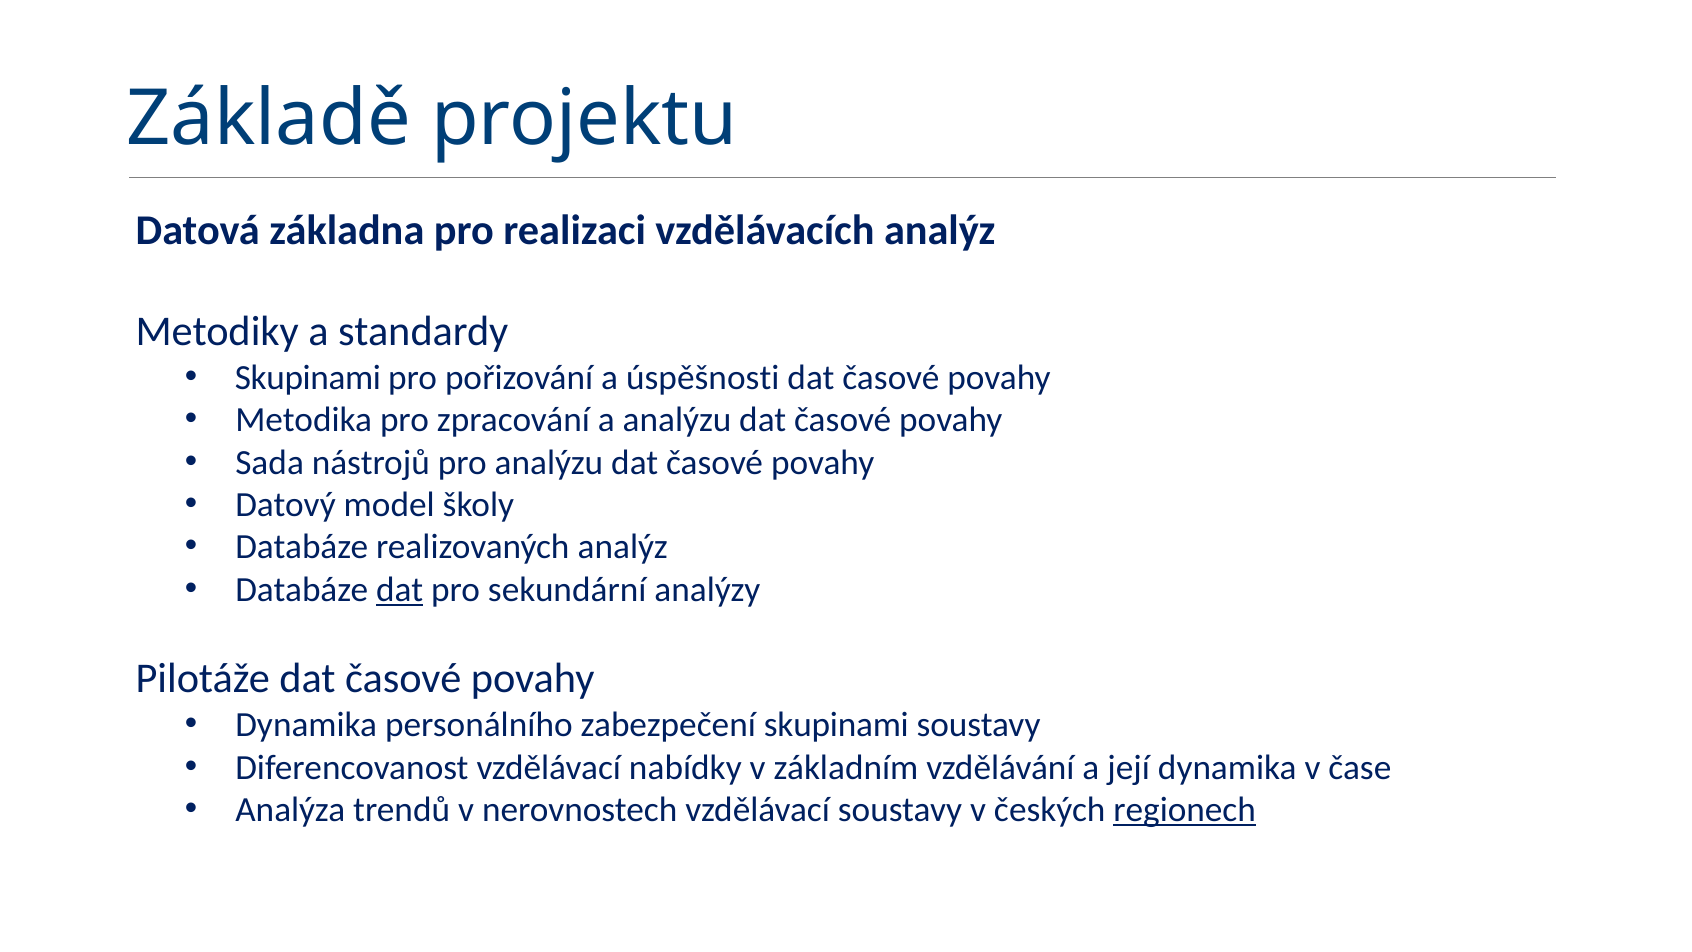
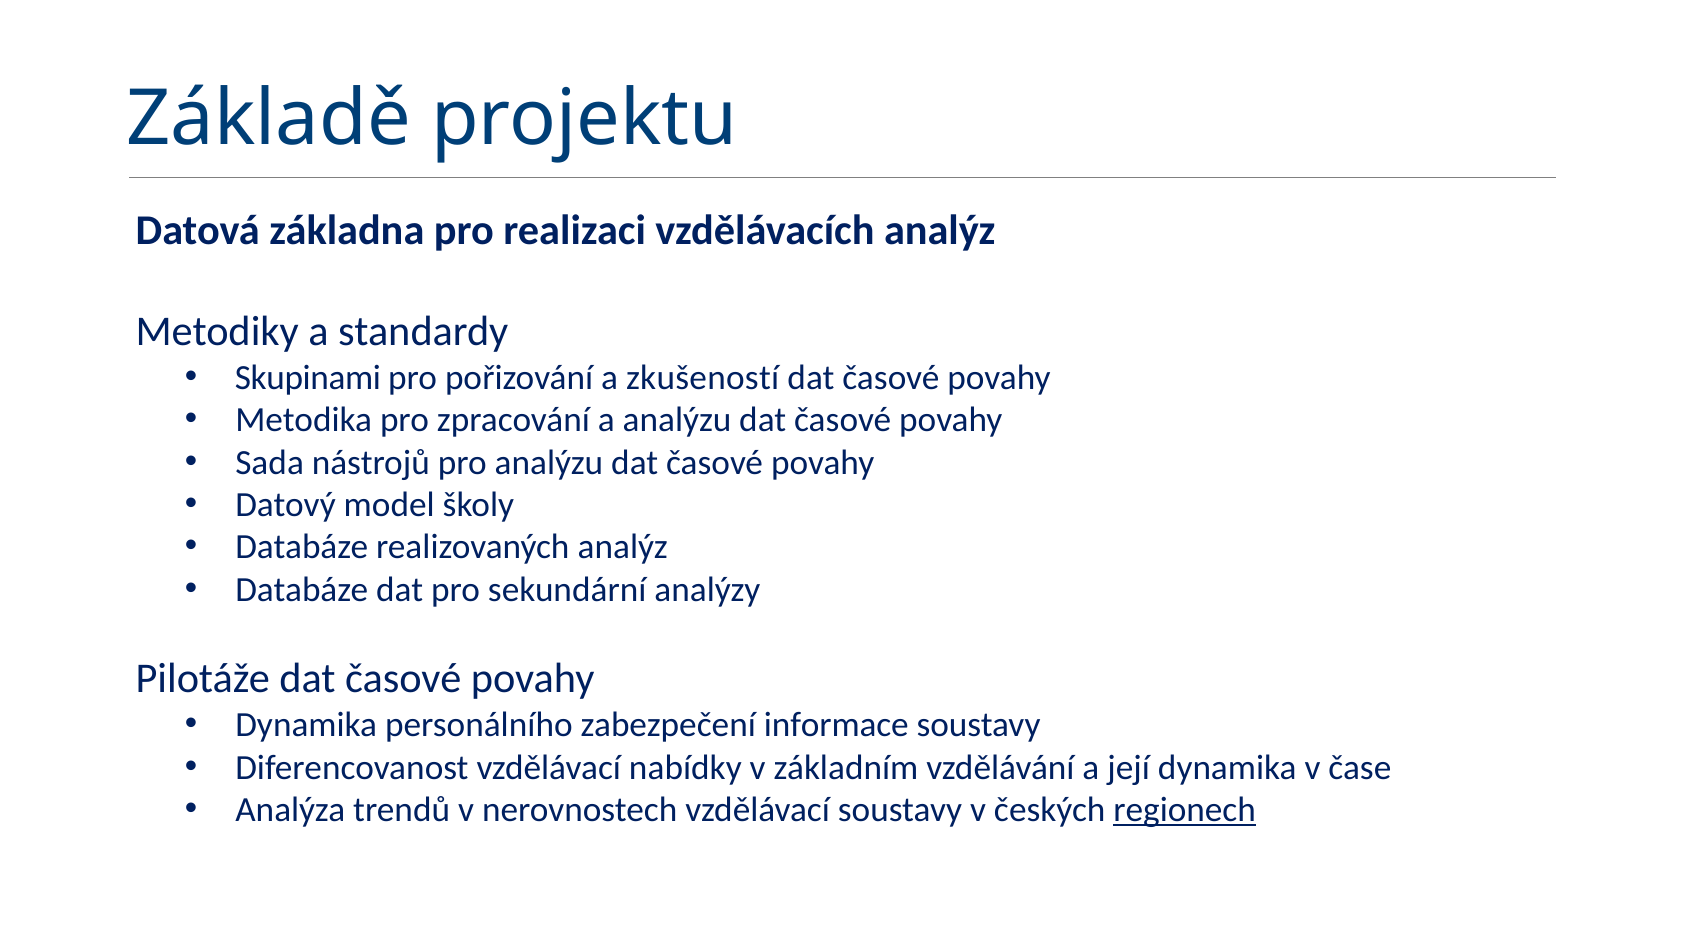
úspěšnosti: úspěšnosti -> zkušeností
dat at (400, 589) underline: present -> none
zabezpečení skupinami: skupinami -> informace
